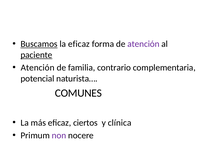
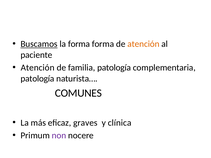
la eficaz: eficaz -> forma
atención at (143, 44) colour: purple -> orange
paciente underline: present -> none
familia contrario: contrario -> patología
potencial at (37, 79): potencial -> patología
ciertos: ciertos -> graves
